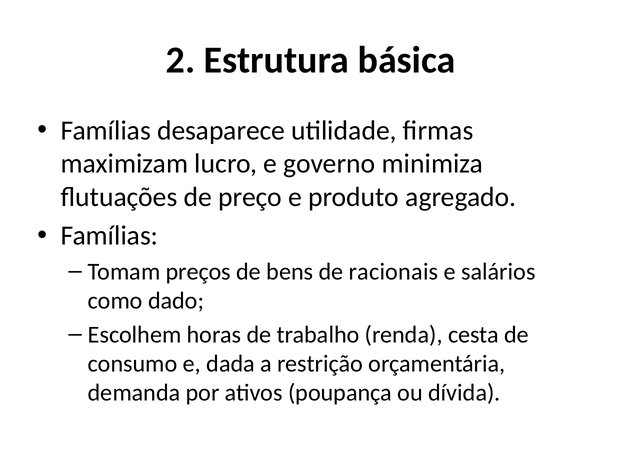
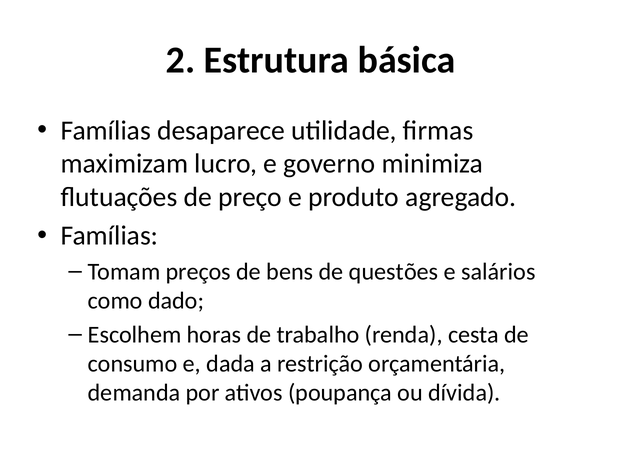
racionais: racionais -> questões
